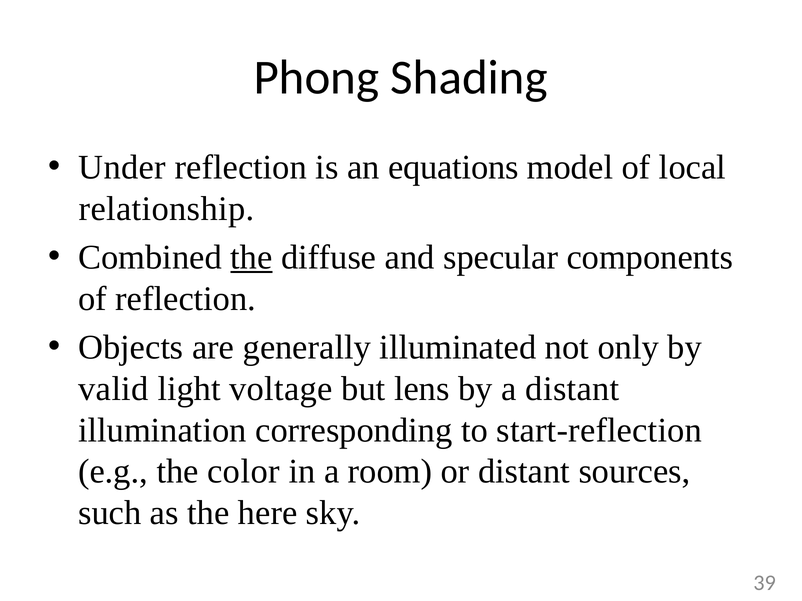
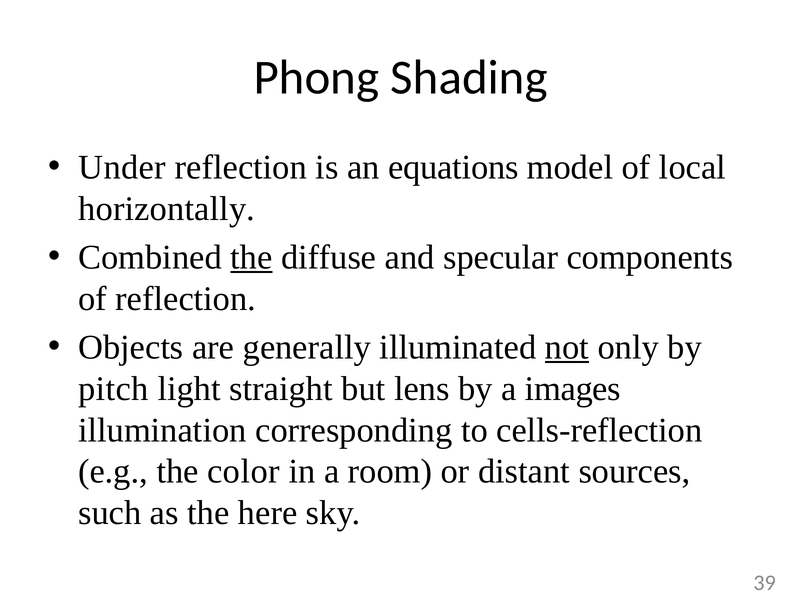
relationship: relationship -> horizontally
not underline: none -> present
valid: valid -> pitch
voltage: voltage -> straight
a distant: distant -> images
start-reflection: start-reflection -> cells-reflection
